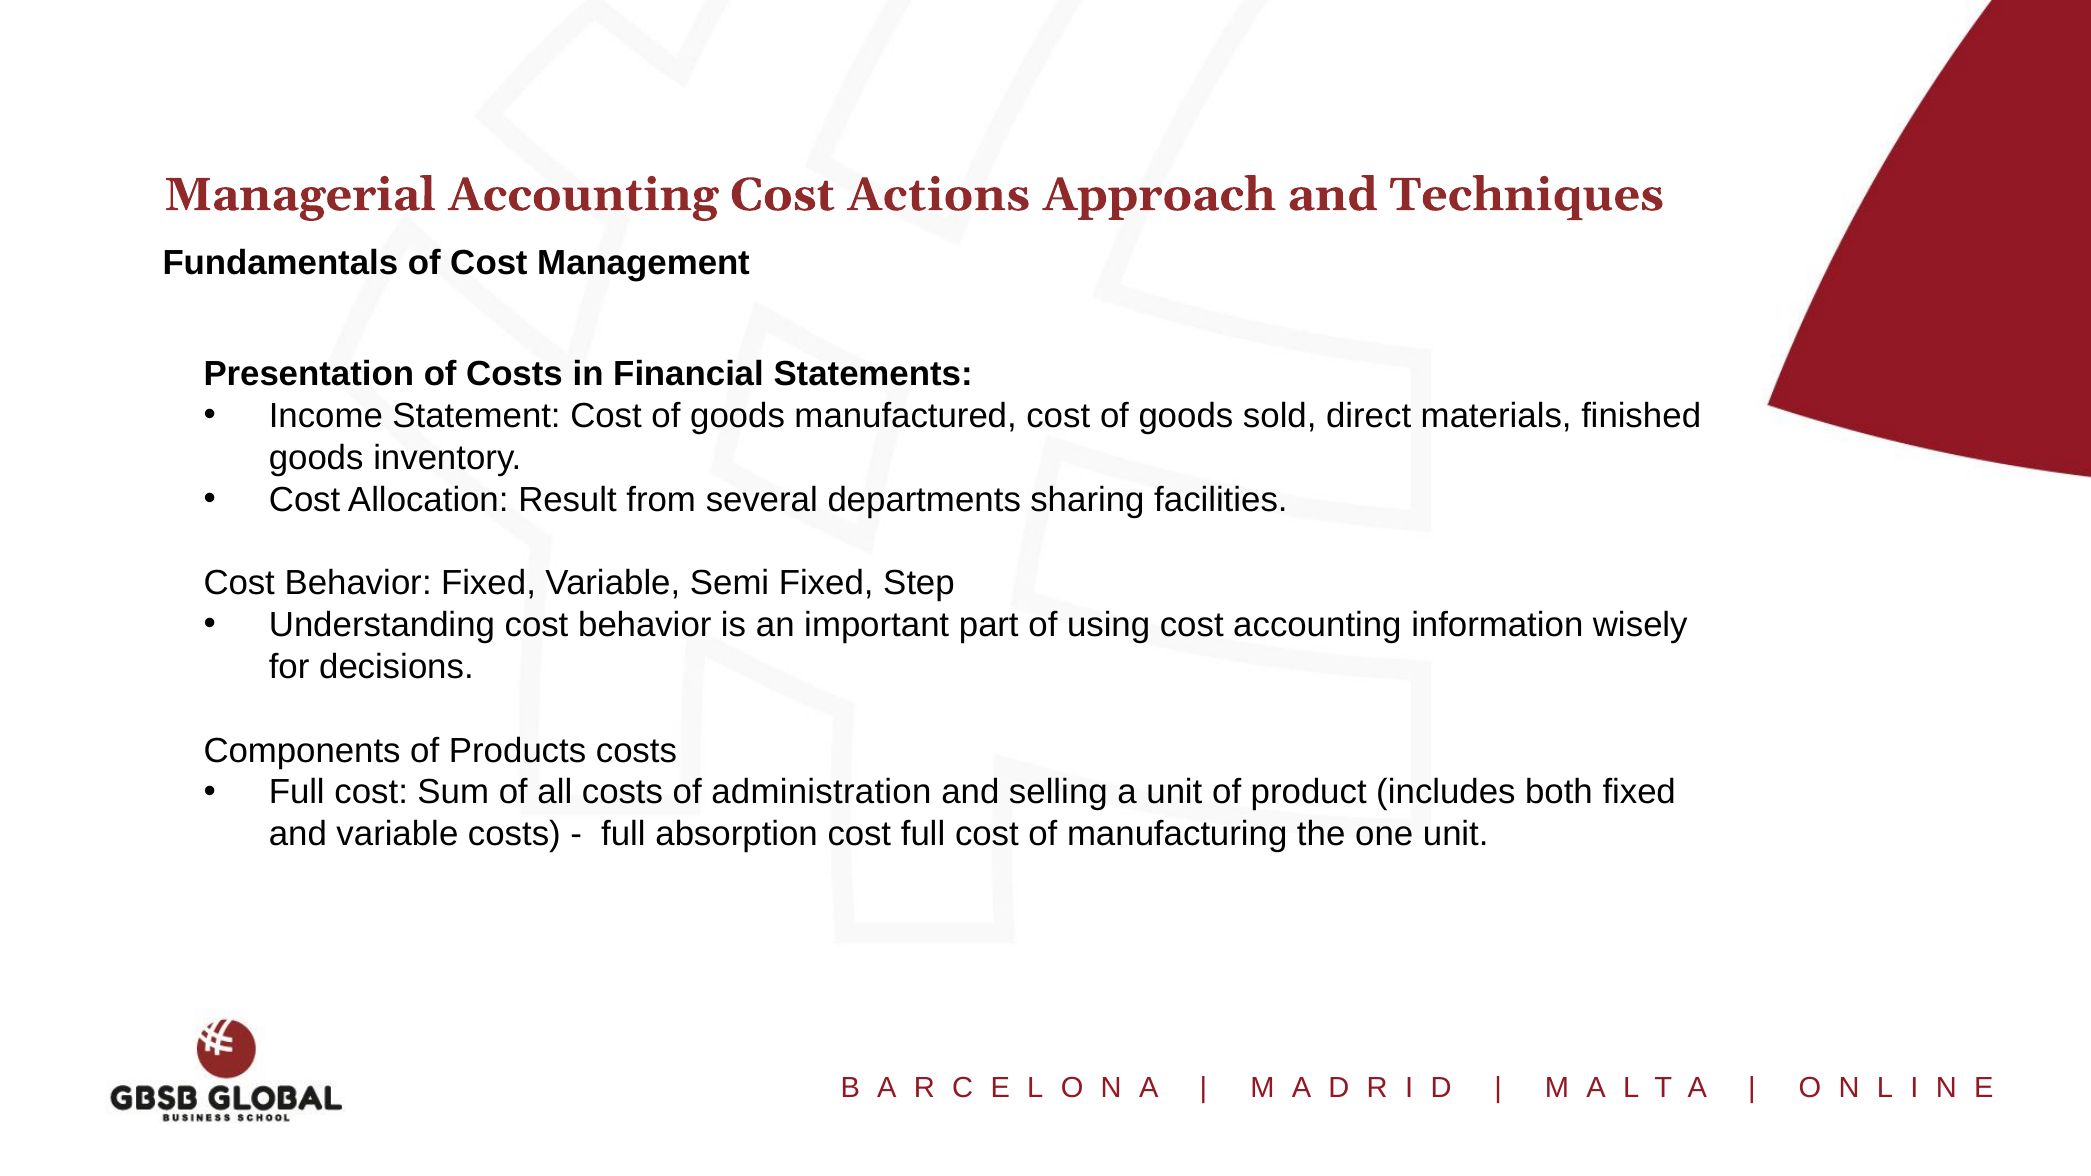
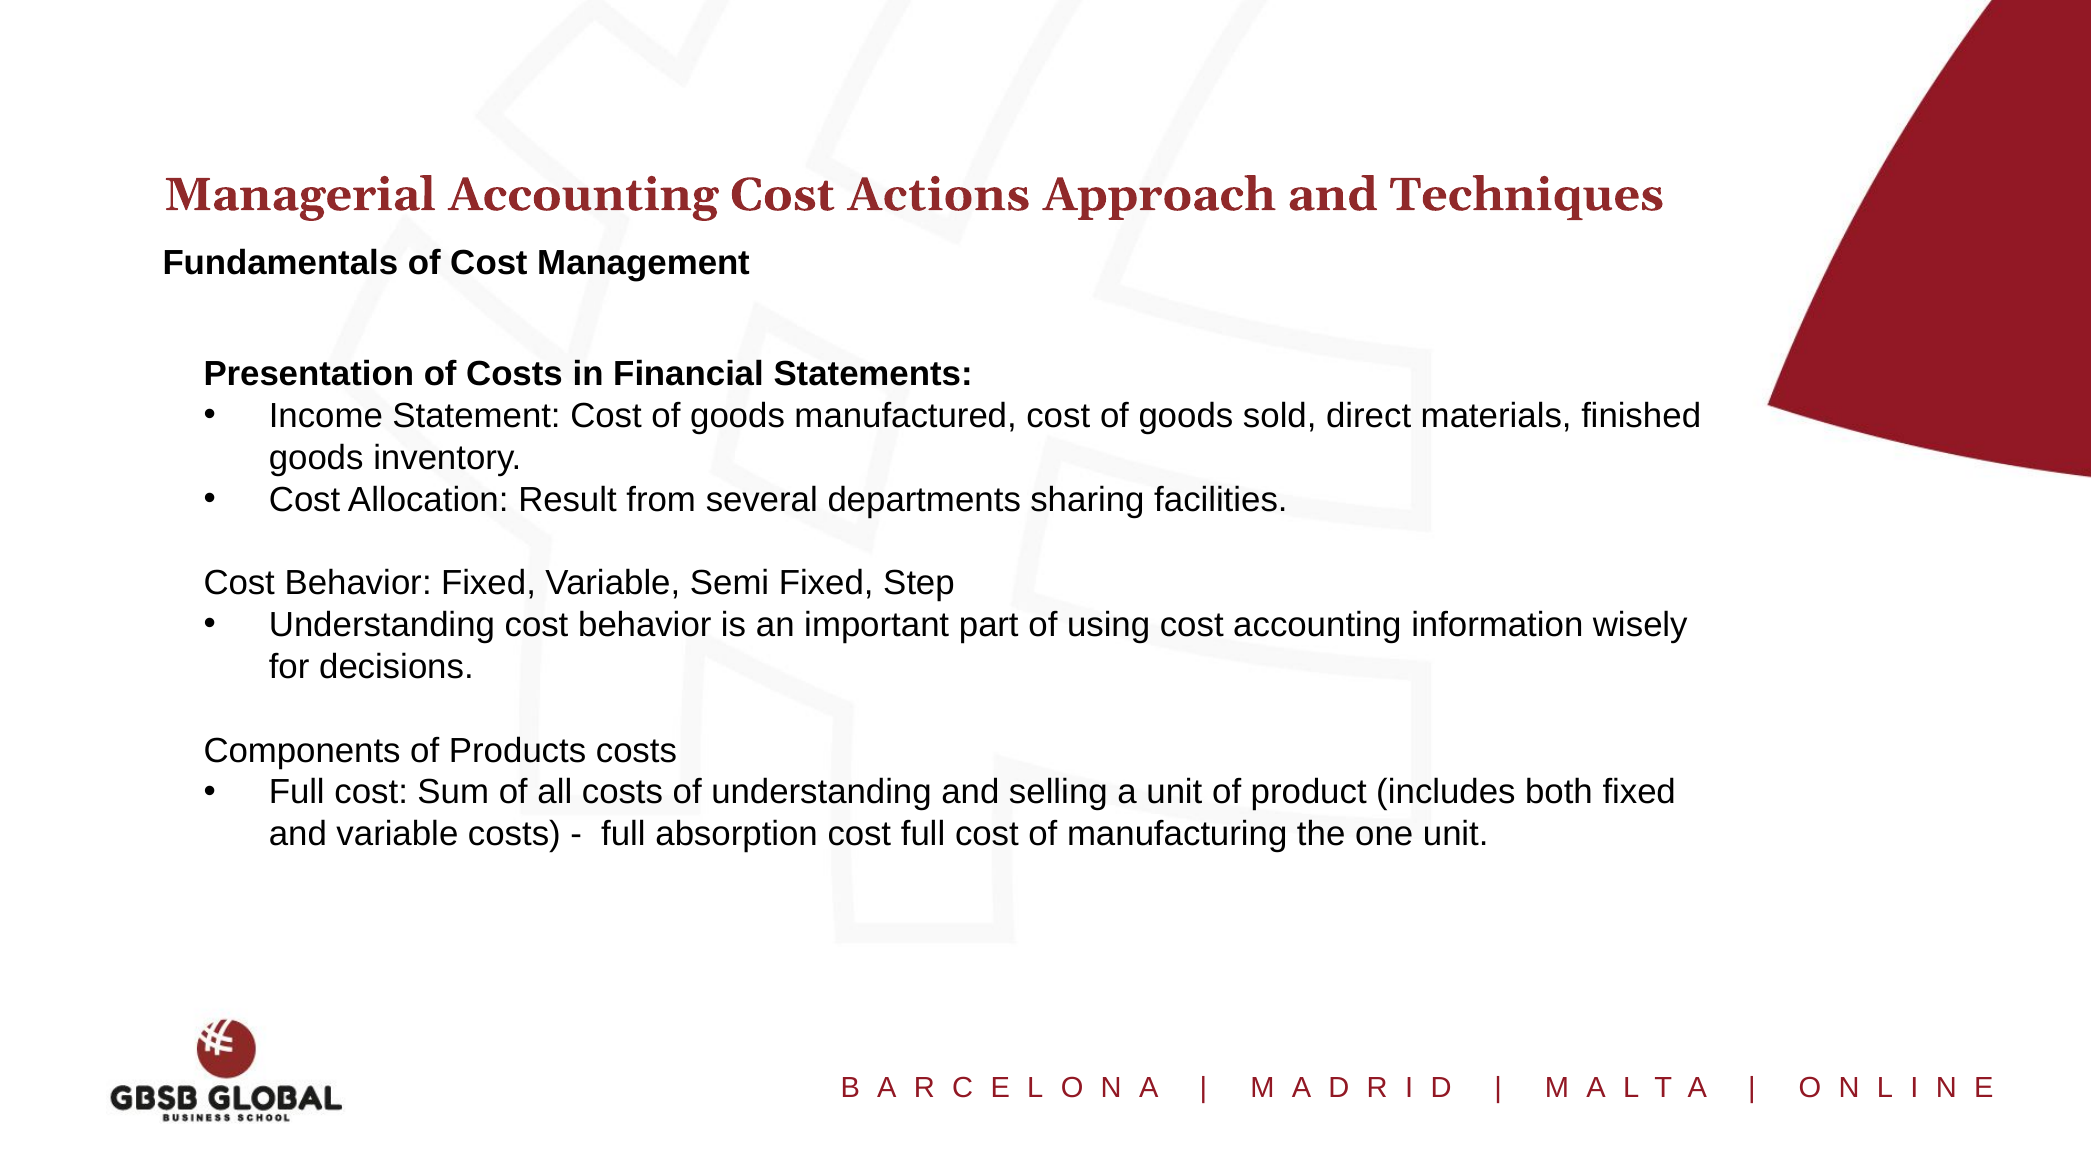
of administration: administration -> understanding
